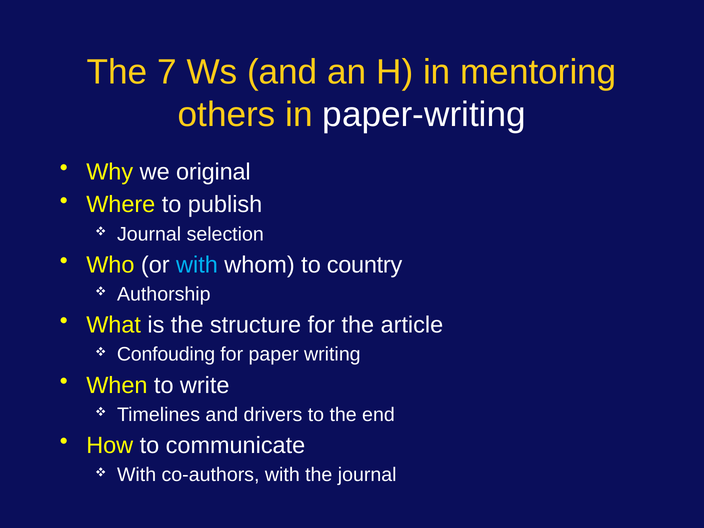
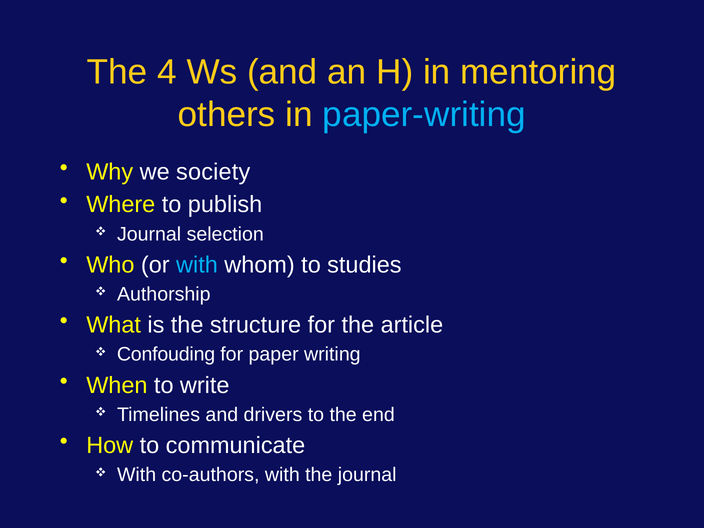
7: 7 -> 4
paper-writing colour: white -> light blue
original: original -> society
country: country -> studies
